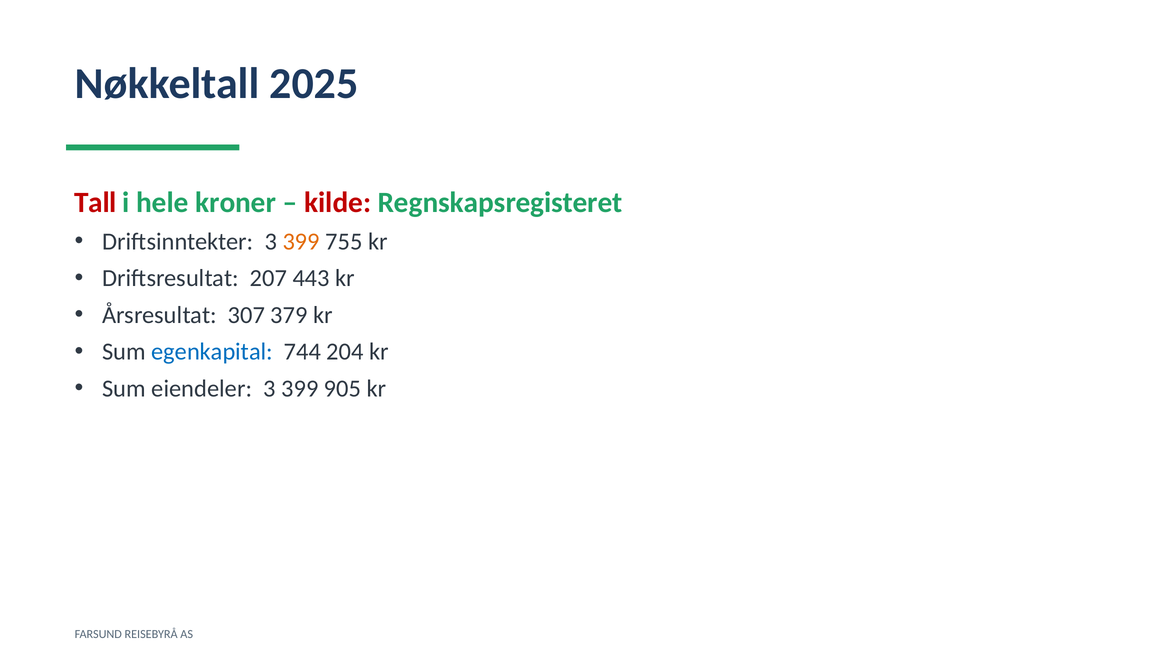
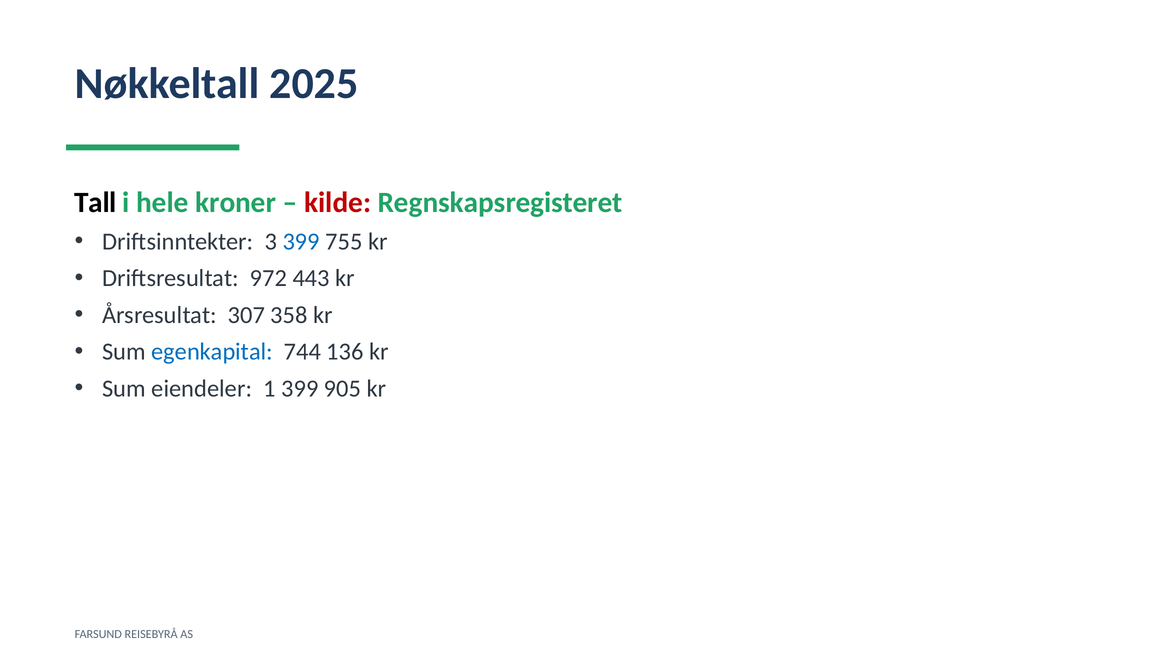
Tall colour: red -> black
399 at (301, 241) colour: orange -> blue
207: 207 -> 972
379: 379 -> 358
204: 204 -> 136
eiendeler 3: 3 -> 1
